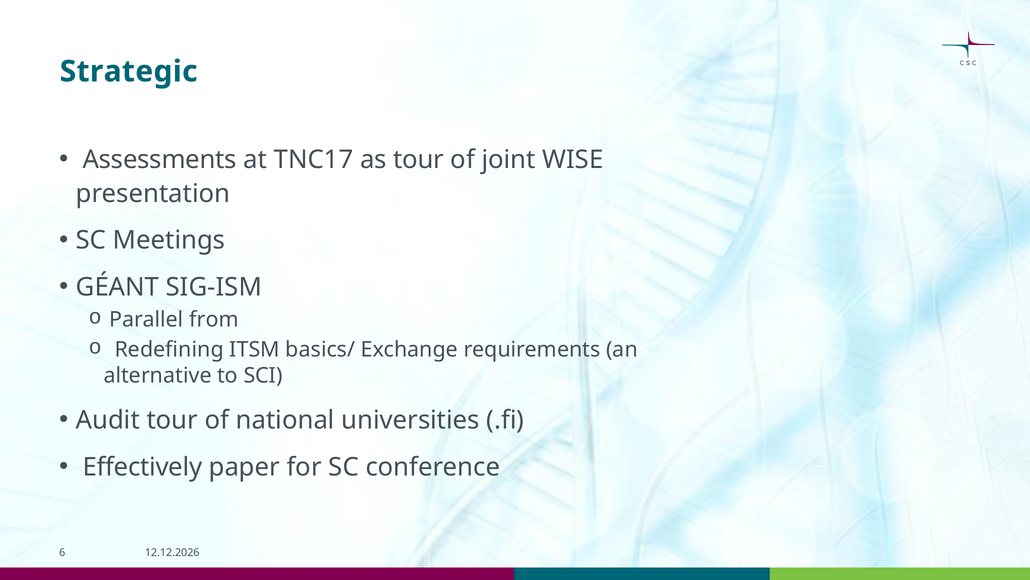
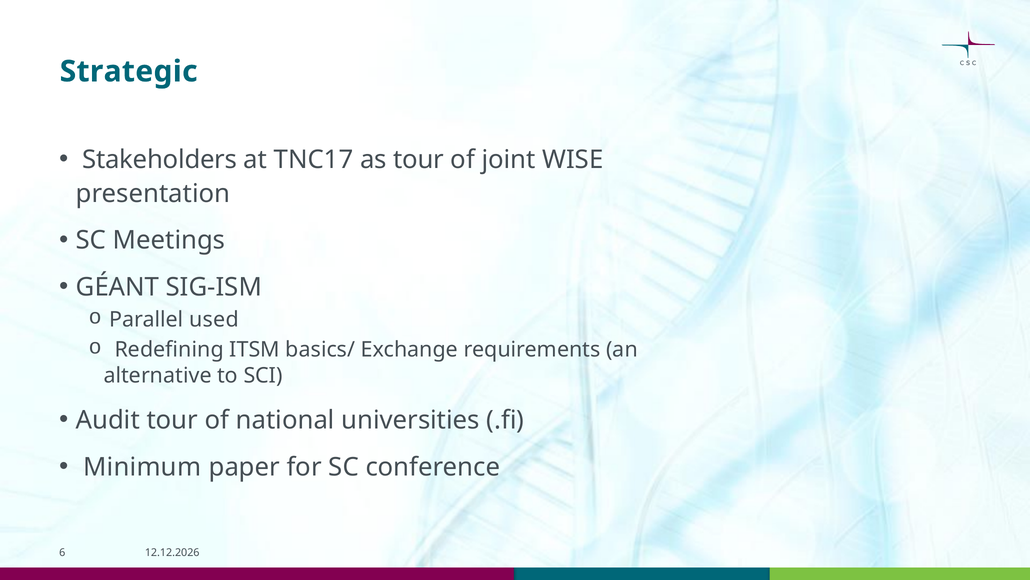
Assessments: Assessments -> Stakeholders
from: from -> used
Effectively: Effectively -> Minimum
